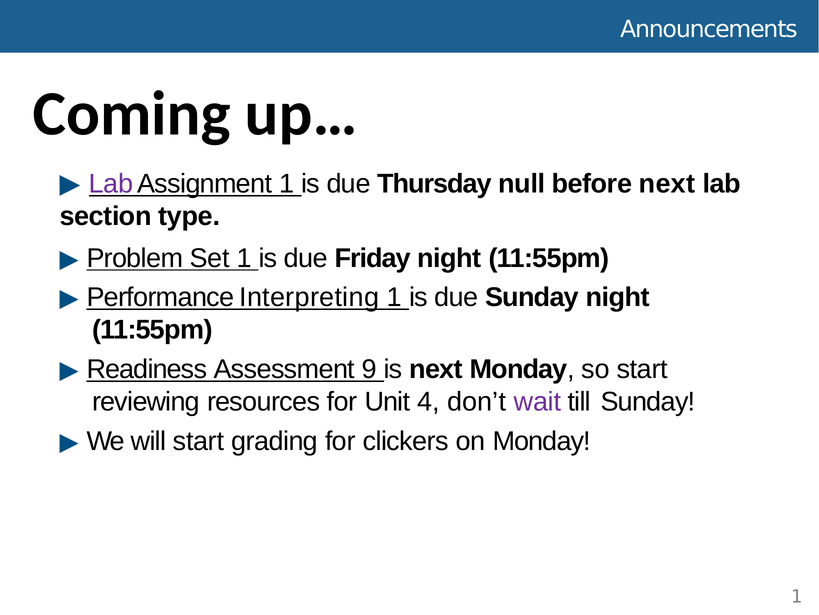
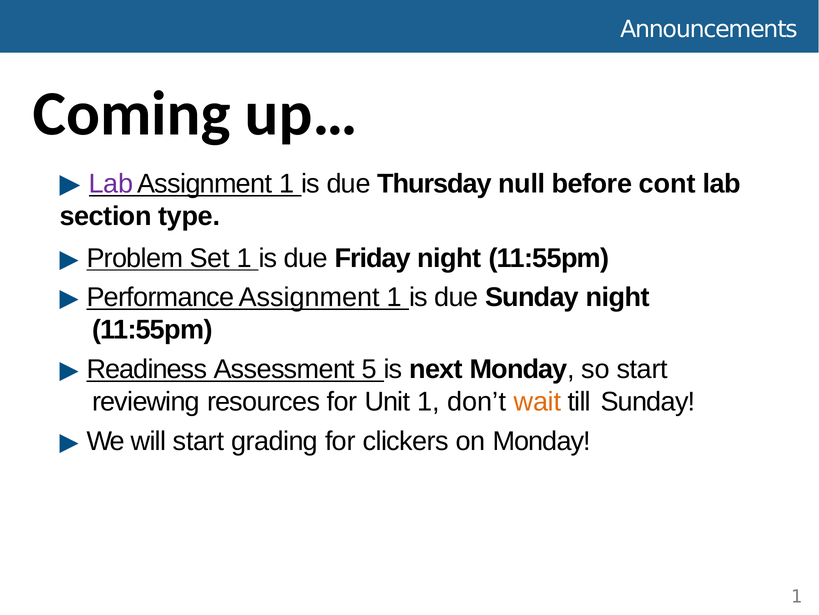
before next: next -> cont
Performance Interpreting: Interpreting -> Assignment
9: 9 -> 5
Unit 4: 4 -> 1
wait colour: purple -> orange
